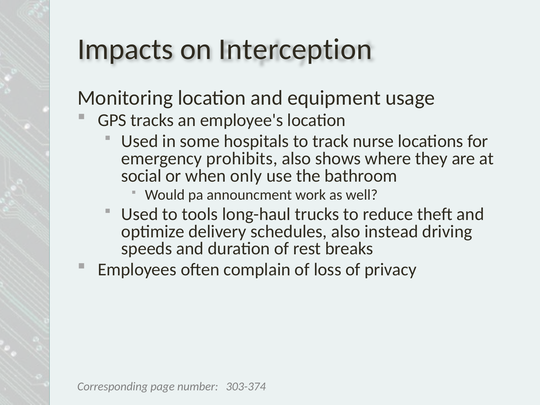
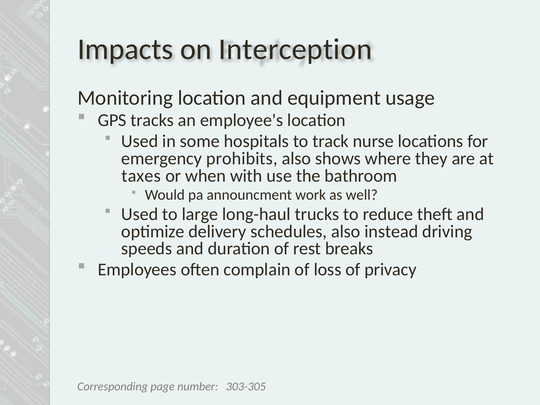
social: social -> taxes
only: only -> with
tools: tools -> large
303-374: 303-374 -> 303-305
